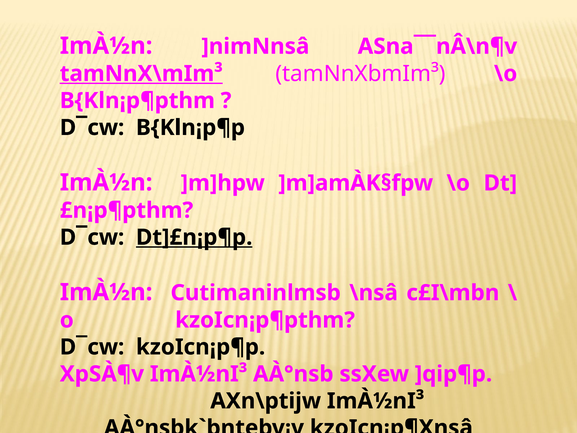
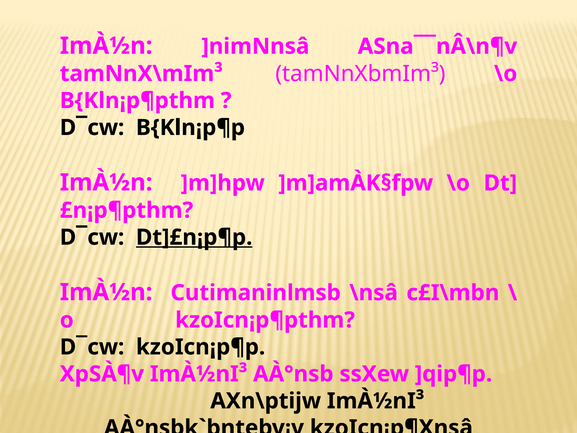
tamNnX\mIm³ underline: present -> none
